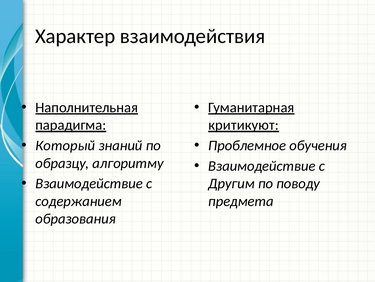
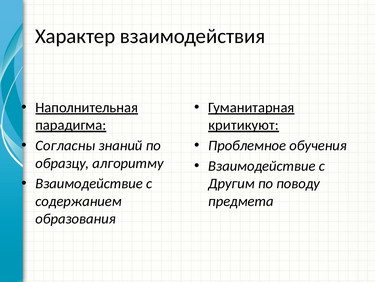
Который: Который -> Согласны
